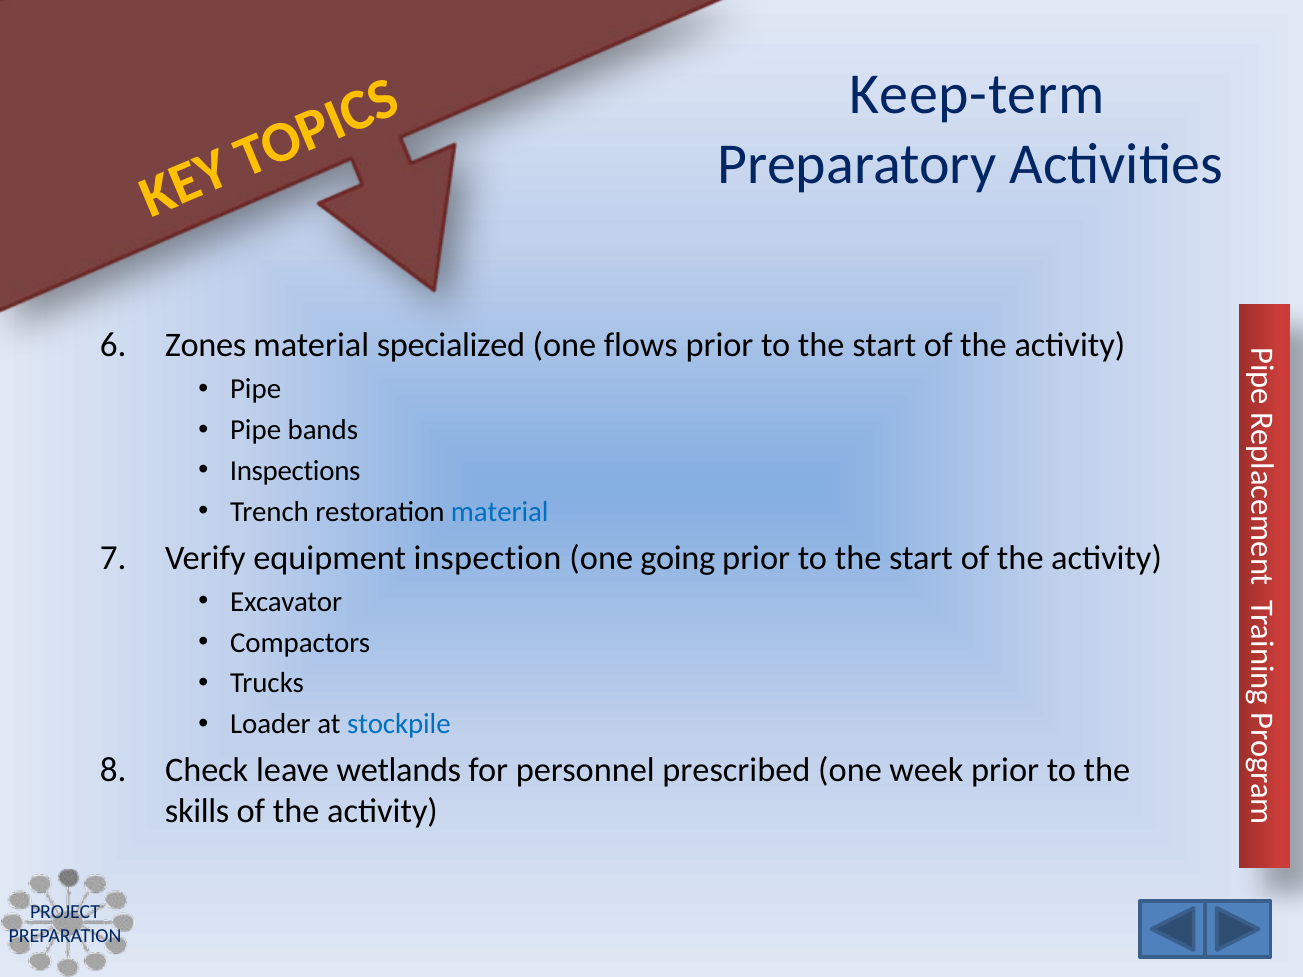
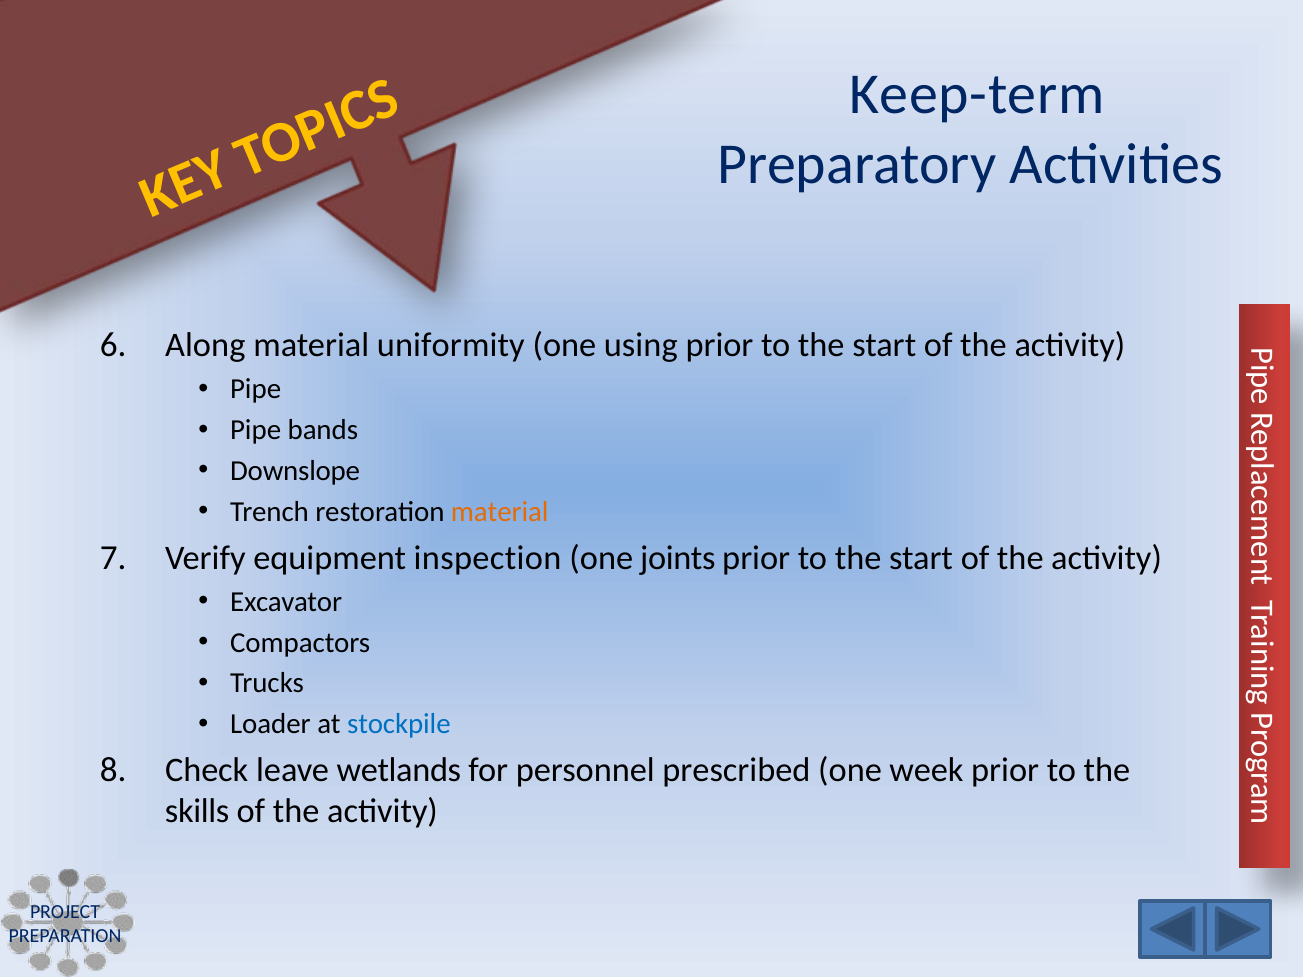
Zones: Zones -> Along
specialized: specialized -> uniformity
flows: flows -> using
Inspections: Inspections -> Downslope
material at (500, 512) colour: blue -> orange
going: going -> joints
